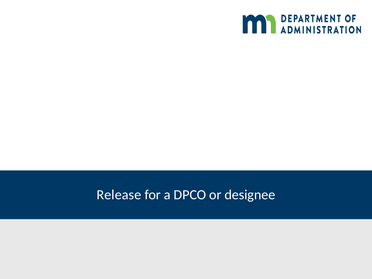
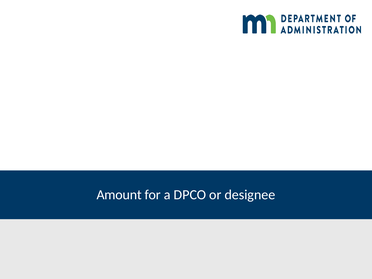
Release: Release -> Amount
